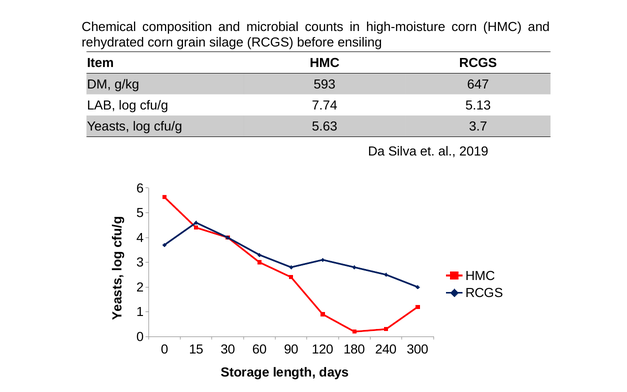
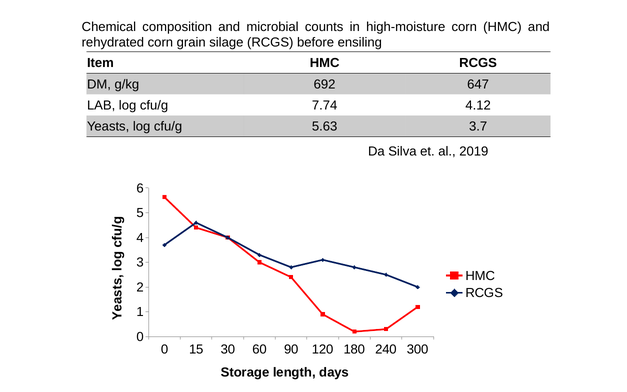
593: 593 -> 692
5.13: 5.13 -> 4.12
